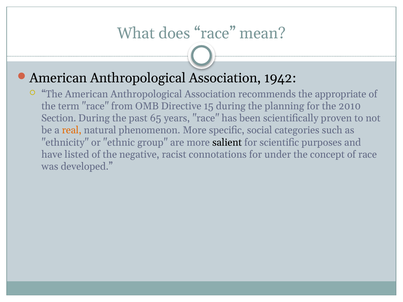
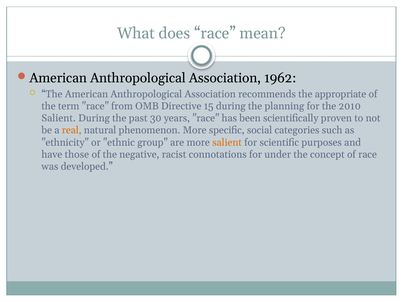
1942: 1942 -> 1962
Section at (59, 118): Section -> Salient
65: 65 -> 30
salient at (227, 143) colour: black -> orange
listed: listed -> those
